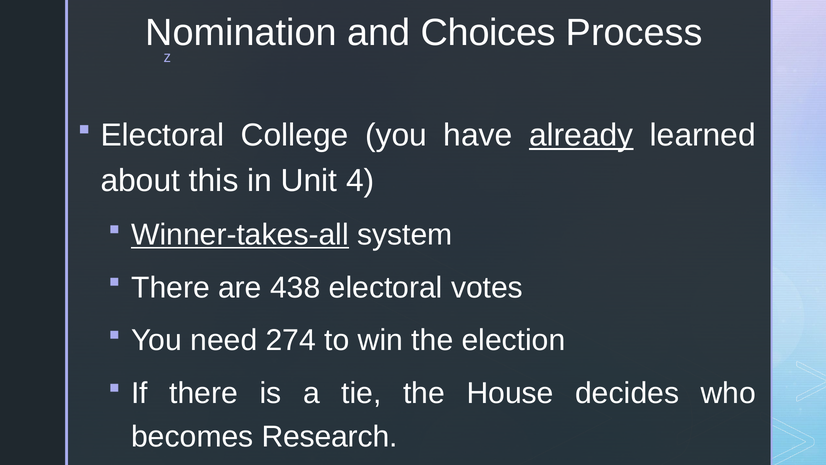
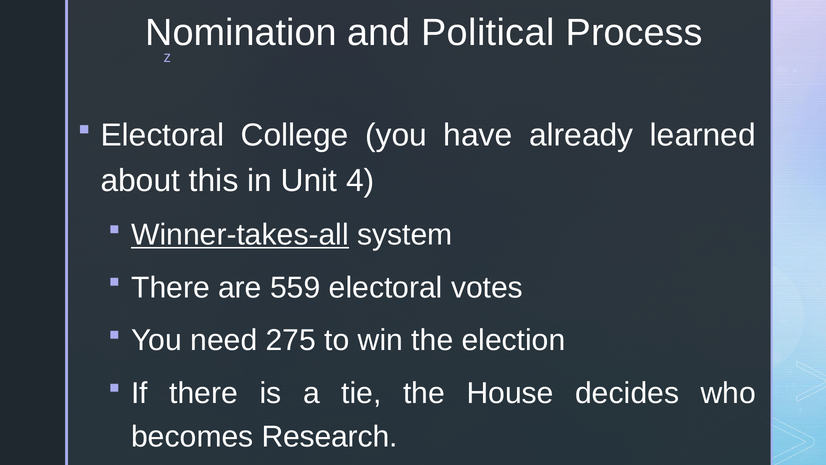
Choices: Choices -> Political
already underline: present -> none
438: 438 -> 559
274: 274 -> 275
